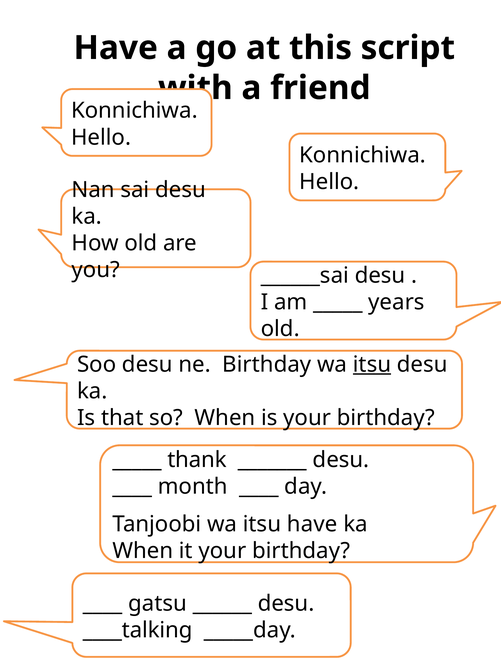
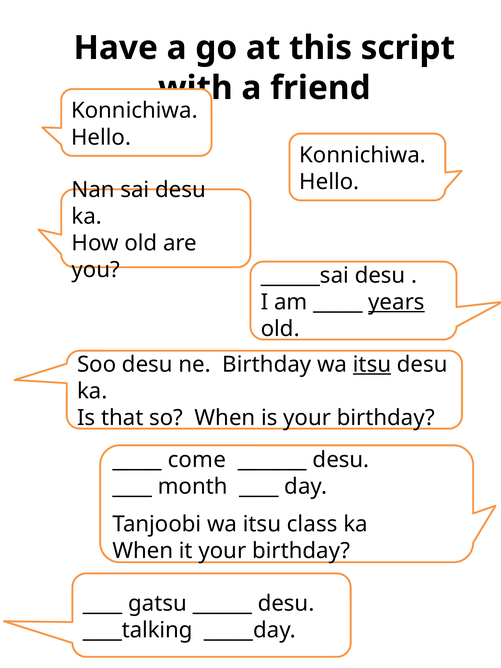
years underline: none -> present
thank: thank -> come
itsu have: have -> class
